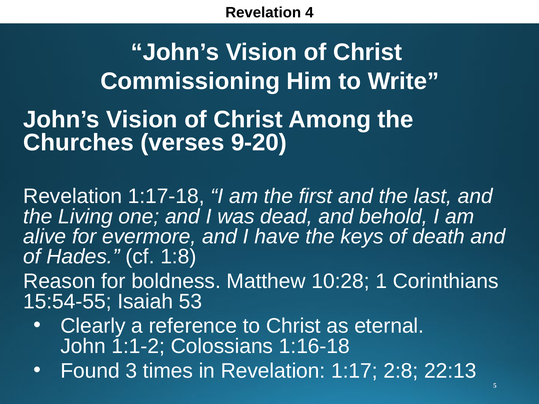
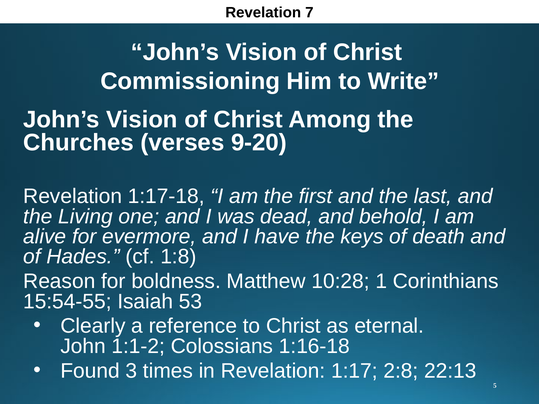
4: 4 -> 7
